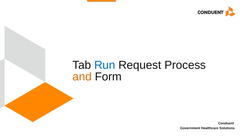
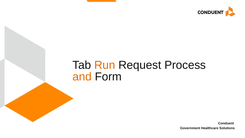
Run colour: blue -> orange
